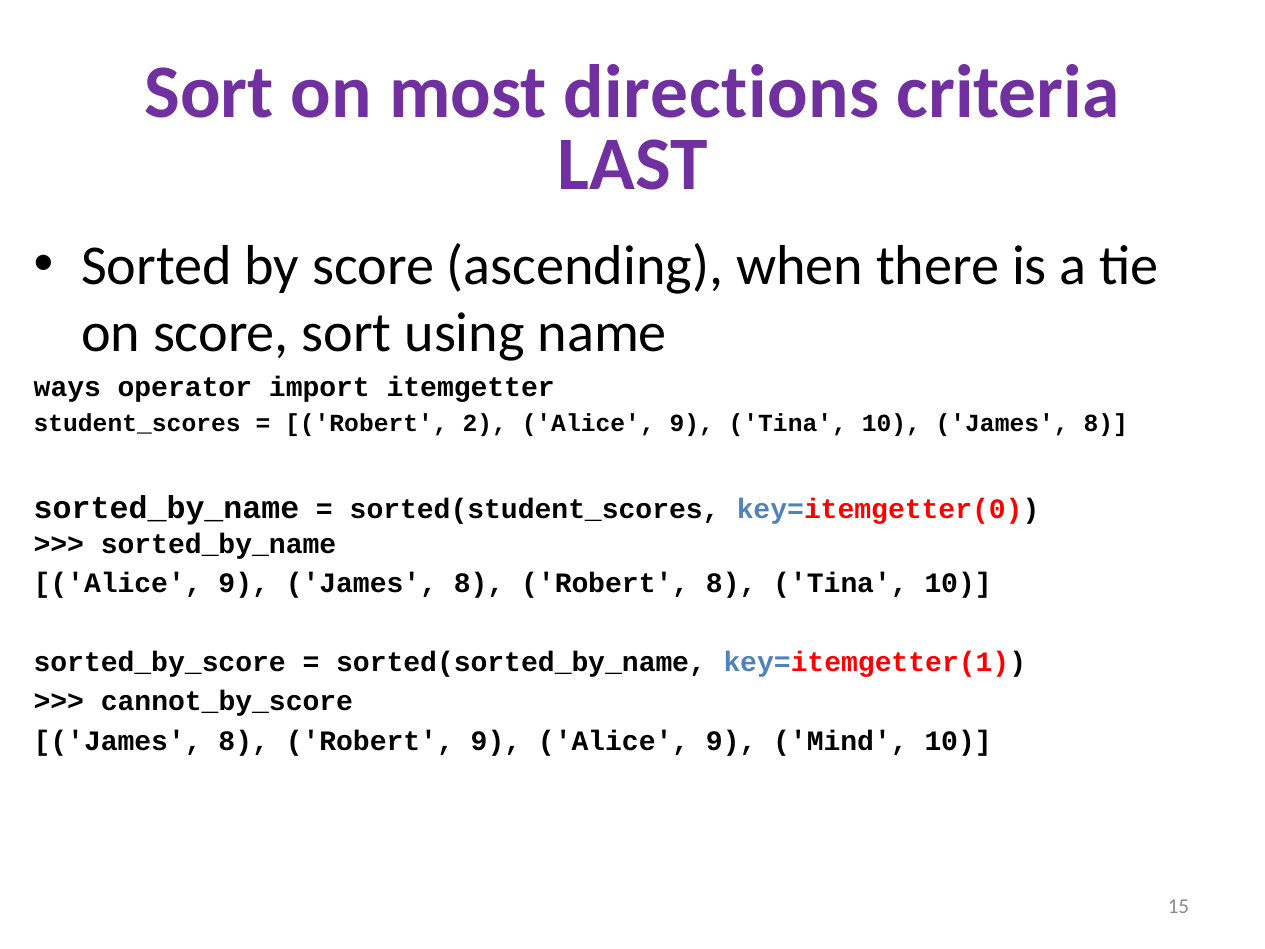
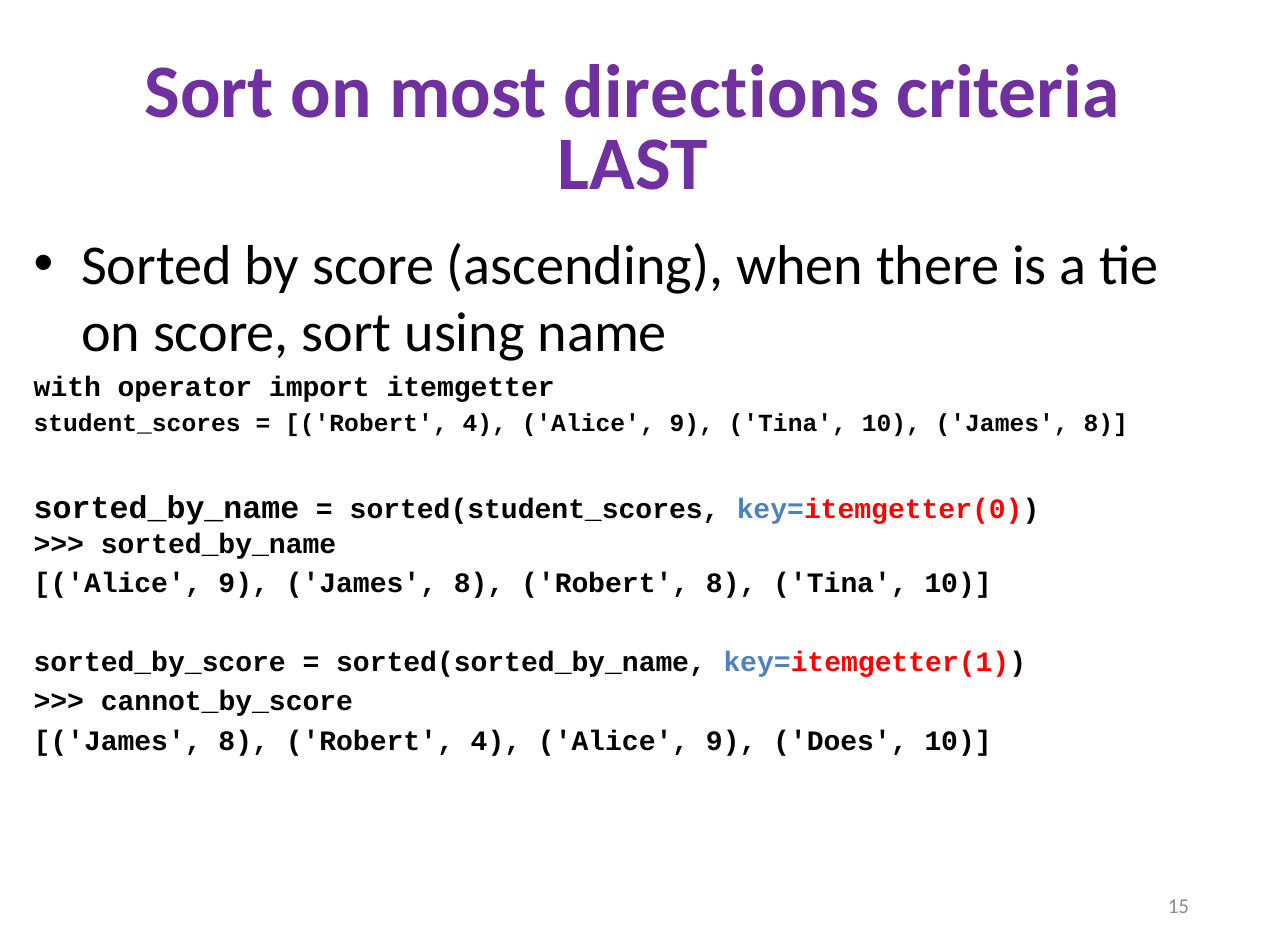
ways: ways -> with
2 at (485, 423): 2 -> 4
8 Robert 9: 9 -> 4
Mind: Mind -> Does
